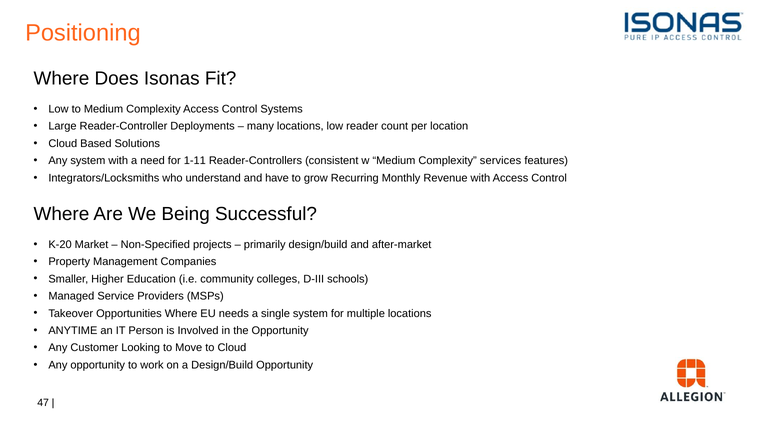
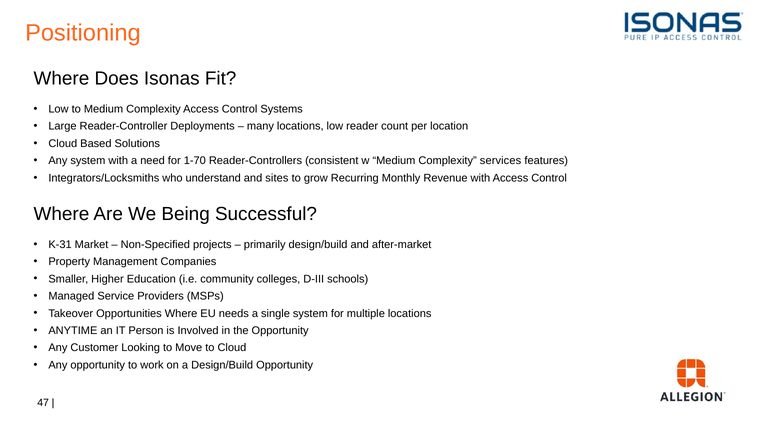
1-11: 1-11 -> 1-70
have: have -> sites
K-20: K-20 -> K-31
